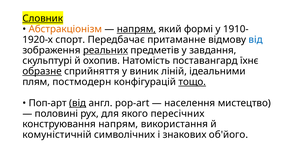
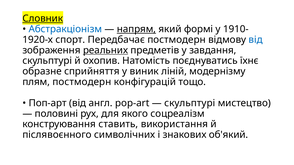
Абстракціонізм colour: orange -> blue
Передбачає притаманне: притаманне -> постмодерн
поставангард: поставангард -> поєднуватись
образне underline: present -> none
ідеальними: ідеальними -> модернізму
тощо underline: present -> none
від at (78, 103) underline: present -> none
населення at (190, 103): населення -> скульптурі
пересічних: пересічних -> соцреалізм
конструювання напрям: напрям -> ставить
комуністичній: комуністичній -> післявоєнного
об'його: об'його -> об'який
